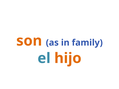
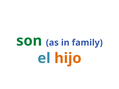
son colour: orange -> green
